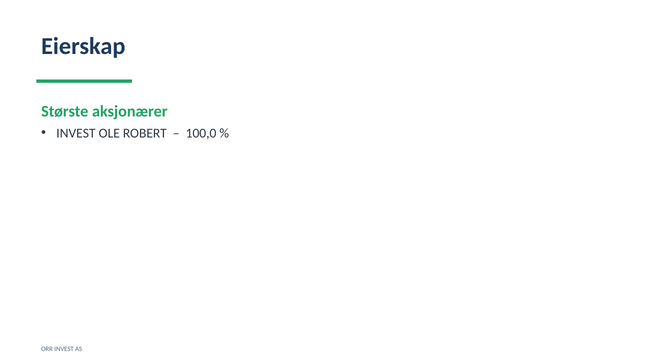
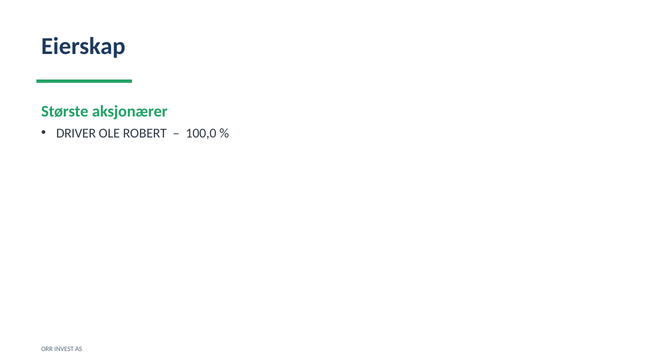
INVEST at (76, 133): INVEST -> DRIVER
